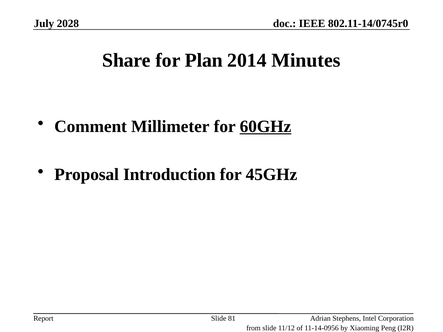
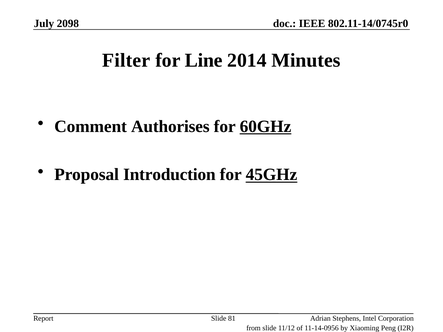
2028: 2028 -> 2098
Share: Share -> Filter
Plan: Plan -> Line
Millimeter: Millimeter -> Authorises
45GHz underline: none -> present
